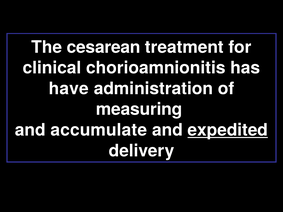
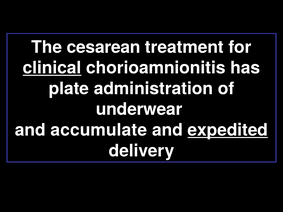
clinical underline: none -> present
have: have -> plate
measuring: measuring -> underwear
